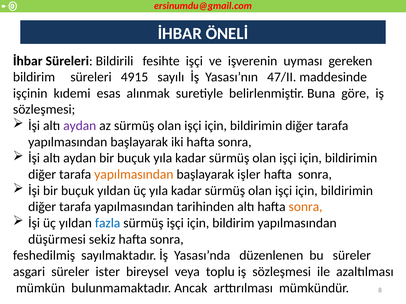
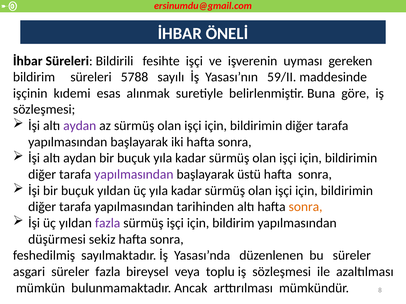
4915: 4915 -> 5788
47/II: 47/II -> 59/II
yapılmasından at (134, 175) colour: orange -> purple
işler: işler -> üstü
fazla at (108, 223) colour: blue -> purple
süreler ister: ister -> fazla
